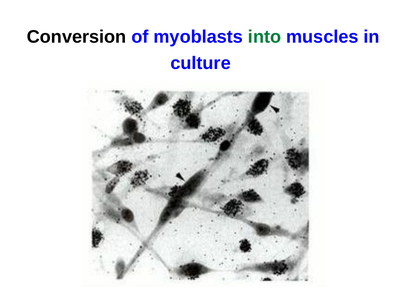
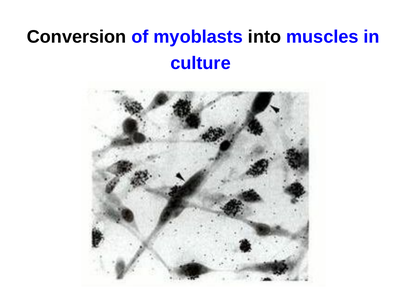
into colour: green -> black
